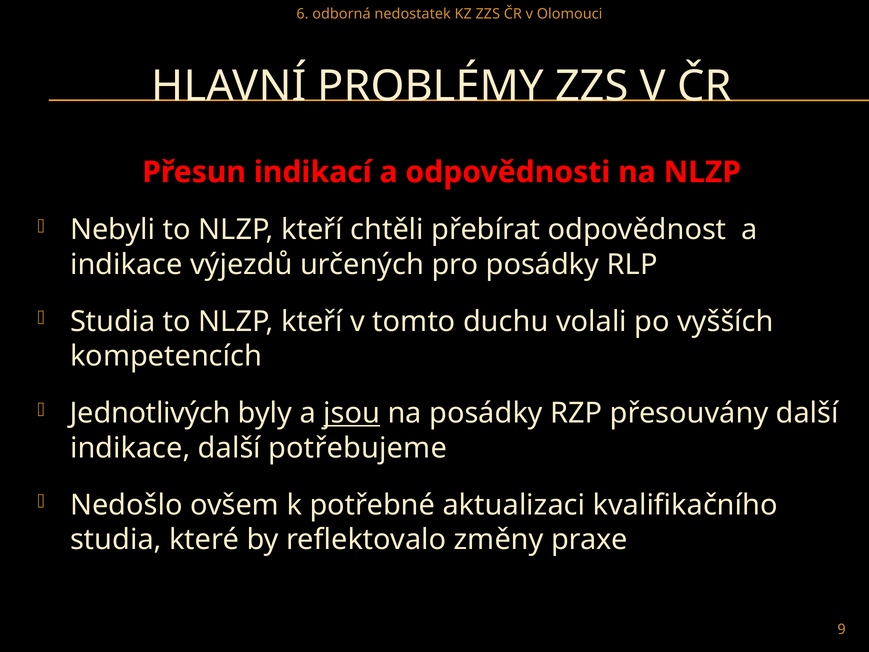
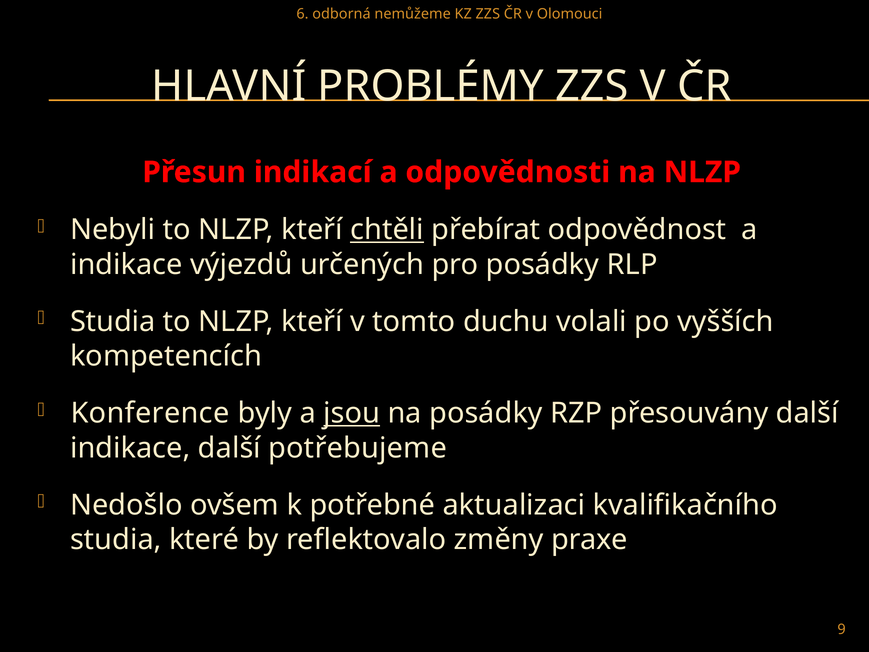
nedostatek: nedostatek -> nemůžeme
chtěli underline: none -> present
Jednotlivých: Jednotlivých -> Konference
